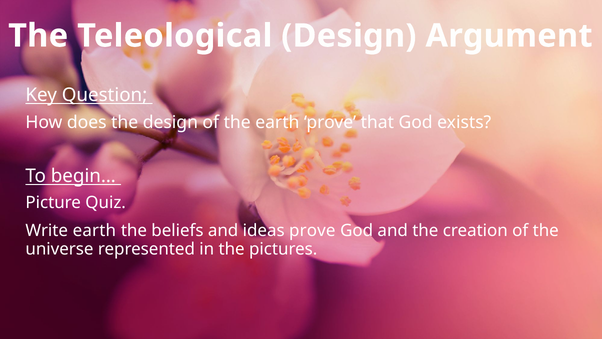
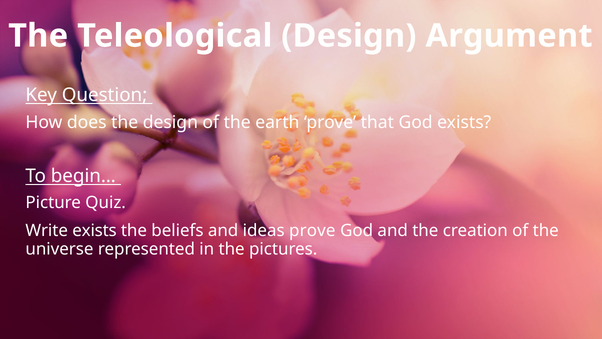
Write earth: earth -> exists
